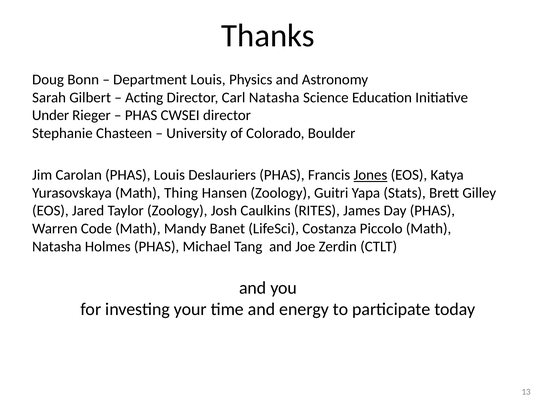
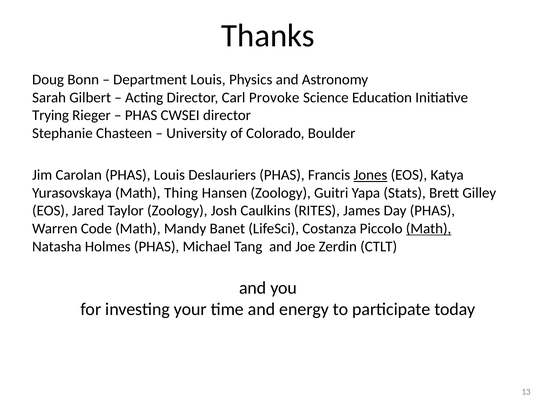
Carl Natasha: Natasha -> Provoke
Under: Under -> Trying
Math at (429, 229) underline: none -> present
